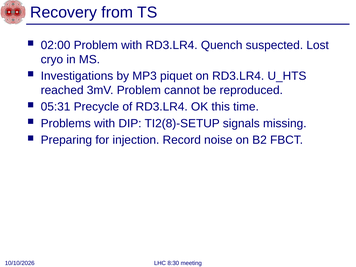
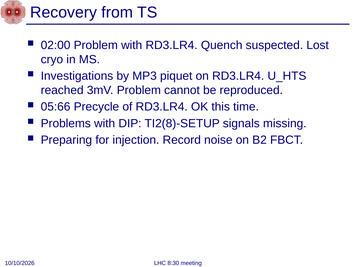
05:31: 05:31 -> 05:66
